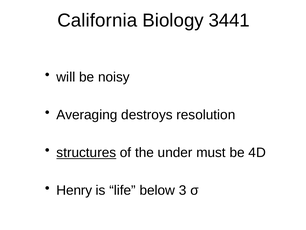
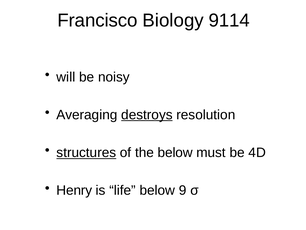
California: California -> Francisco
3441: 3441 -> 9114
destroys underline: none -> present
the under: under -> below
3: 3 -> 9
